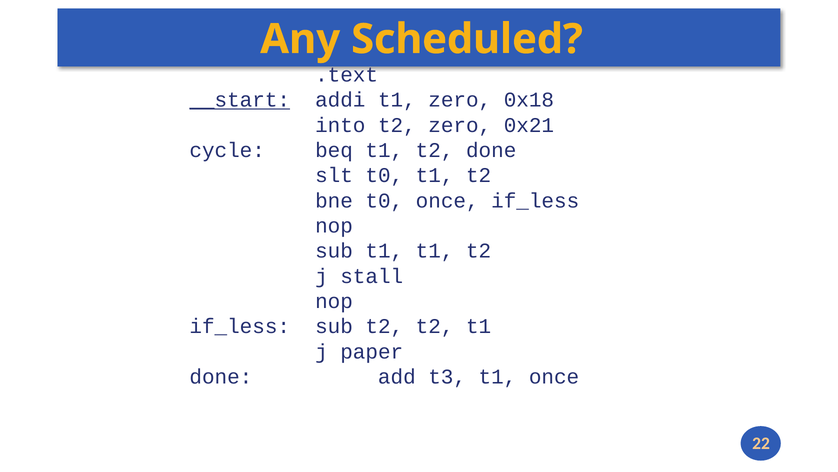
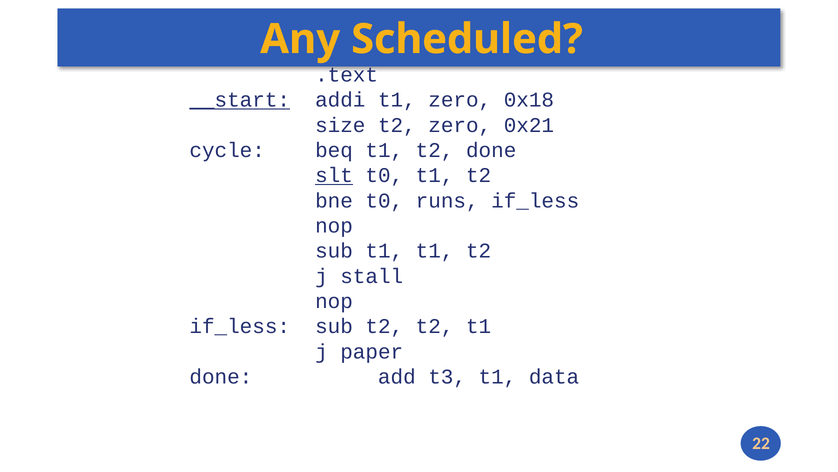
into: into -> size
slt underline: none -> present
t0 once: once -> runs
t1 once: once -> data
